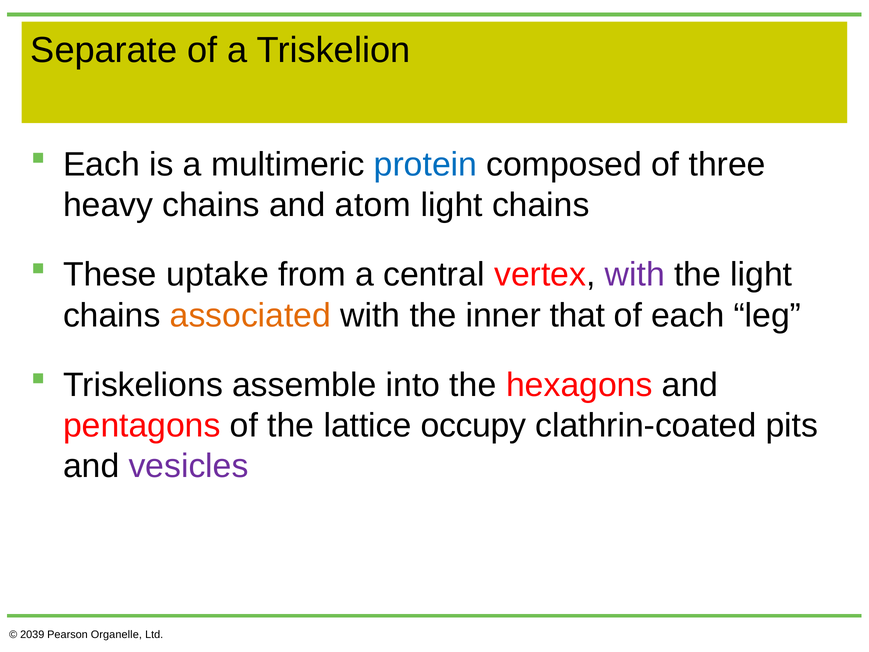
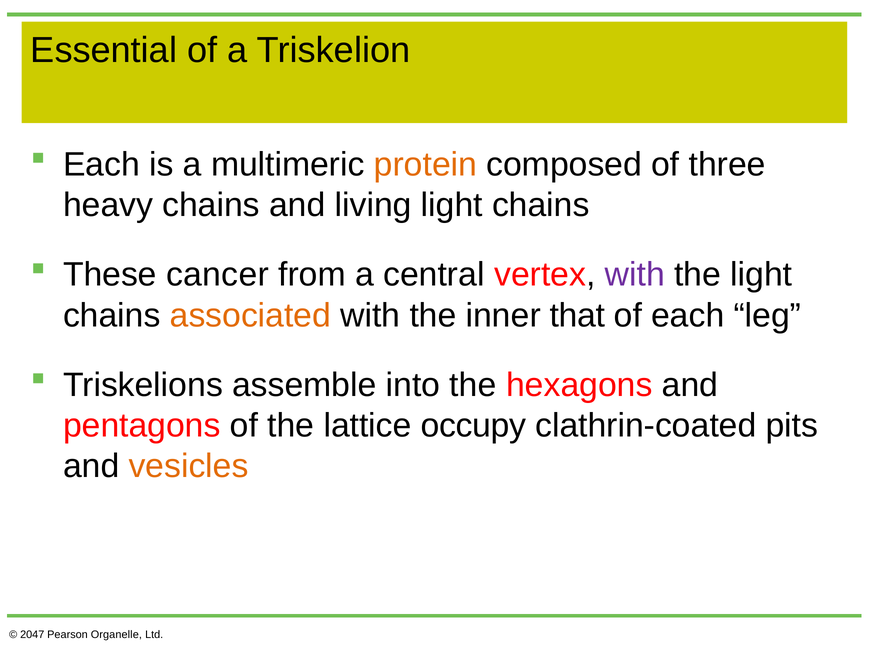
Separate: Separate -> Essential
protein colour: blue -> orange
atom: atom -> living
uptake: uptake -> cancer
vesicles colour: purple -> orange
2039: 2039 -> 2047
